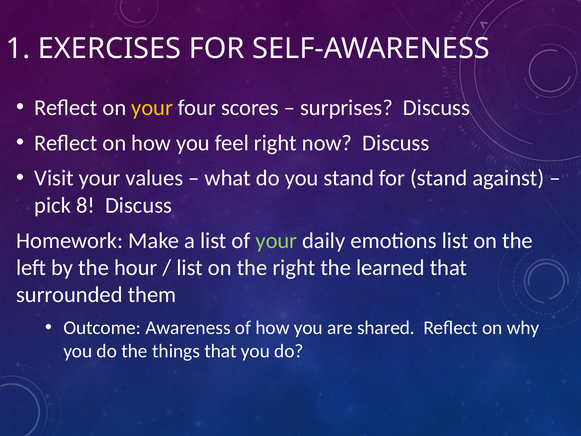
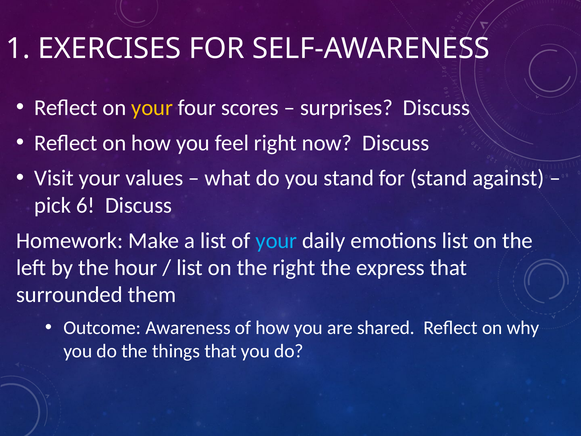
8: 8 -> 6
your at (276, 240) colour: light green -> light blue
learned: learned -> express
